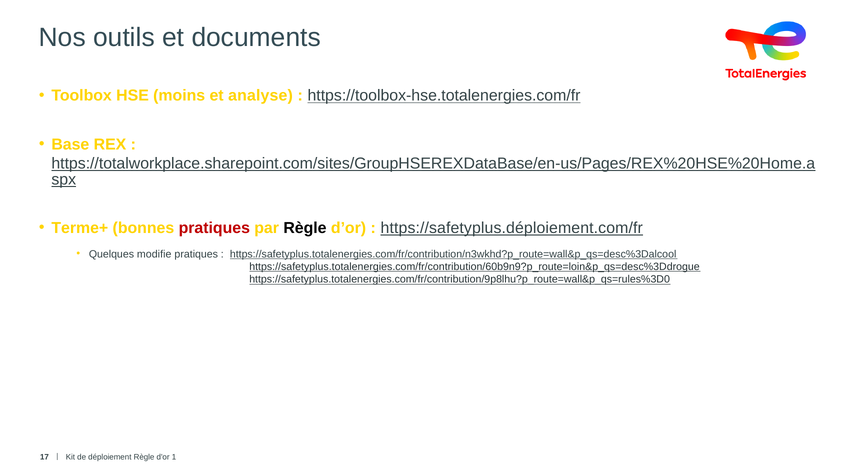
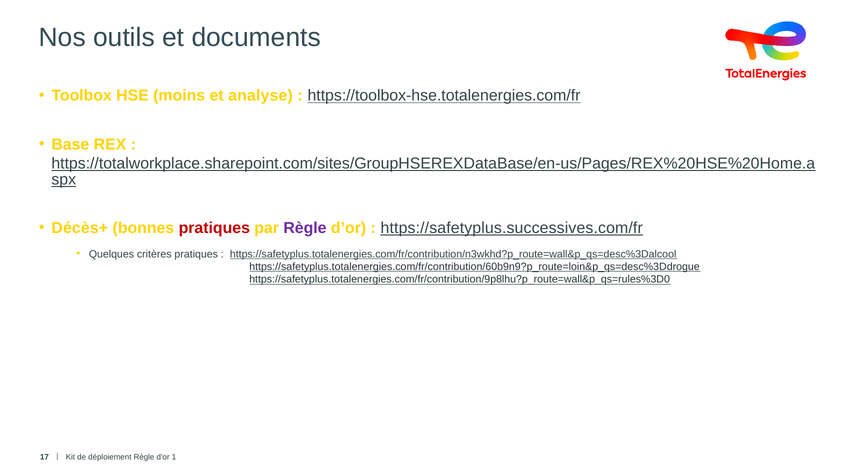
Terme+: Terme+ -> Décès+
Règle at (305, 228) colour: black -> purple
https://safetyplus.déploiement.com/fr: https://safetyplus.déploiement.com/fr -> https://safetyplus.successives.com/fr
modifie: modifie -> critères
